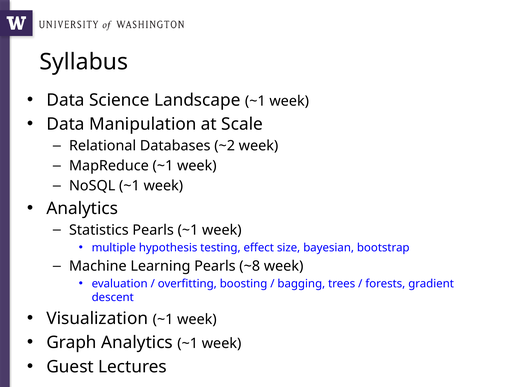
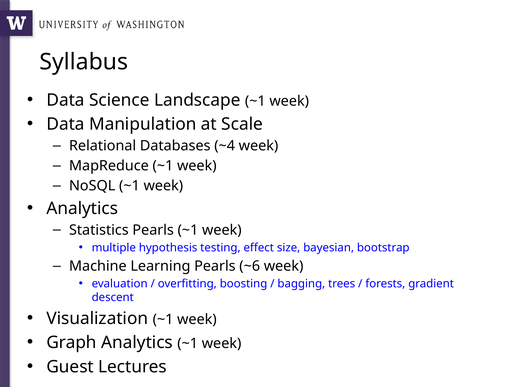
~2: ~2 -> ~4
~8: ~8 -> ~6
